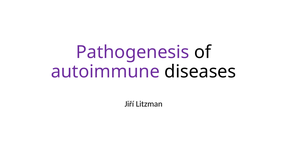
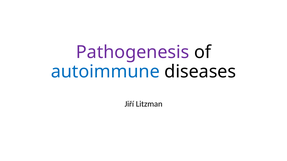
autoimmune colour: purple -> blue
